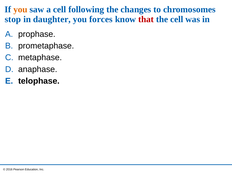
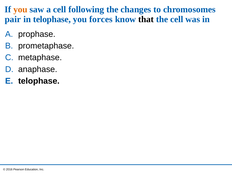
stop: stop -> pair
in daughter: daughter -> telophase
that colour: red -> black
